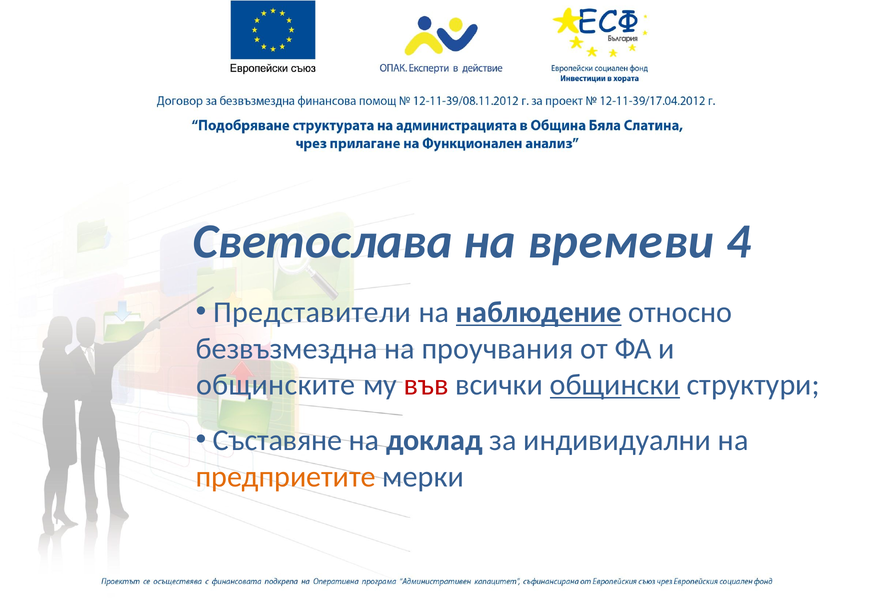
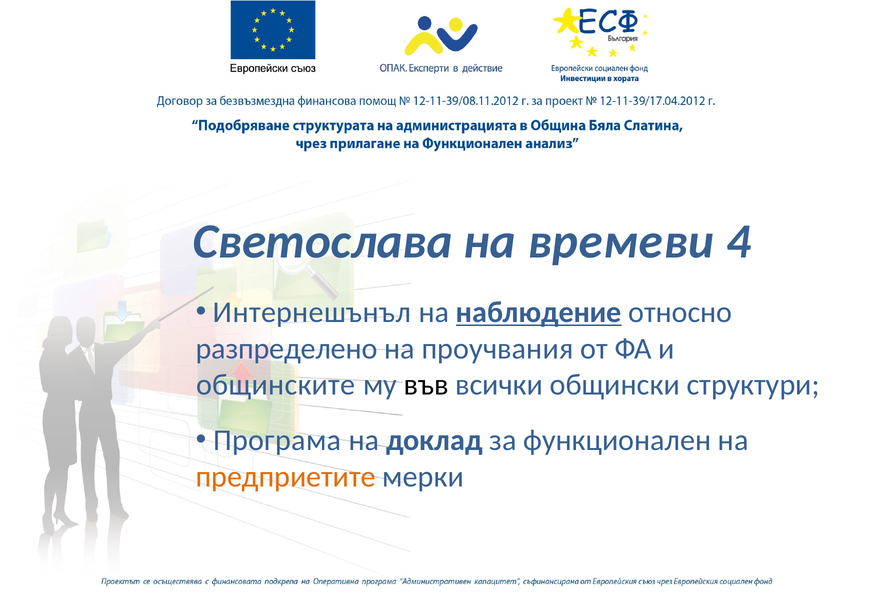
Представители: Представители -> Интернешънъл
безвъзмездна: безвъзмездна -> разпределено
във colour: red -> black
общински underline: present -> none
Съставяне: Съставяне -> Програма
индивидуални: индивидуални -> функционален
